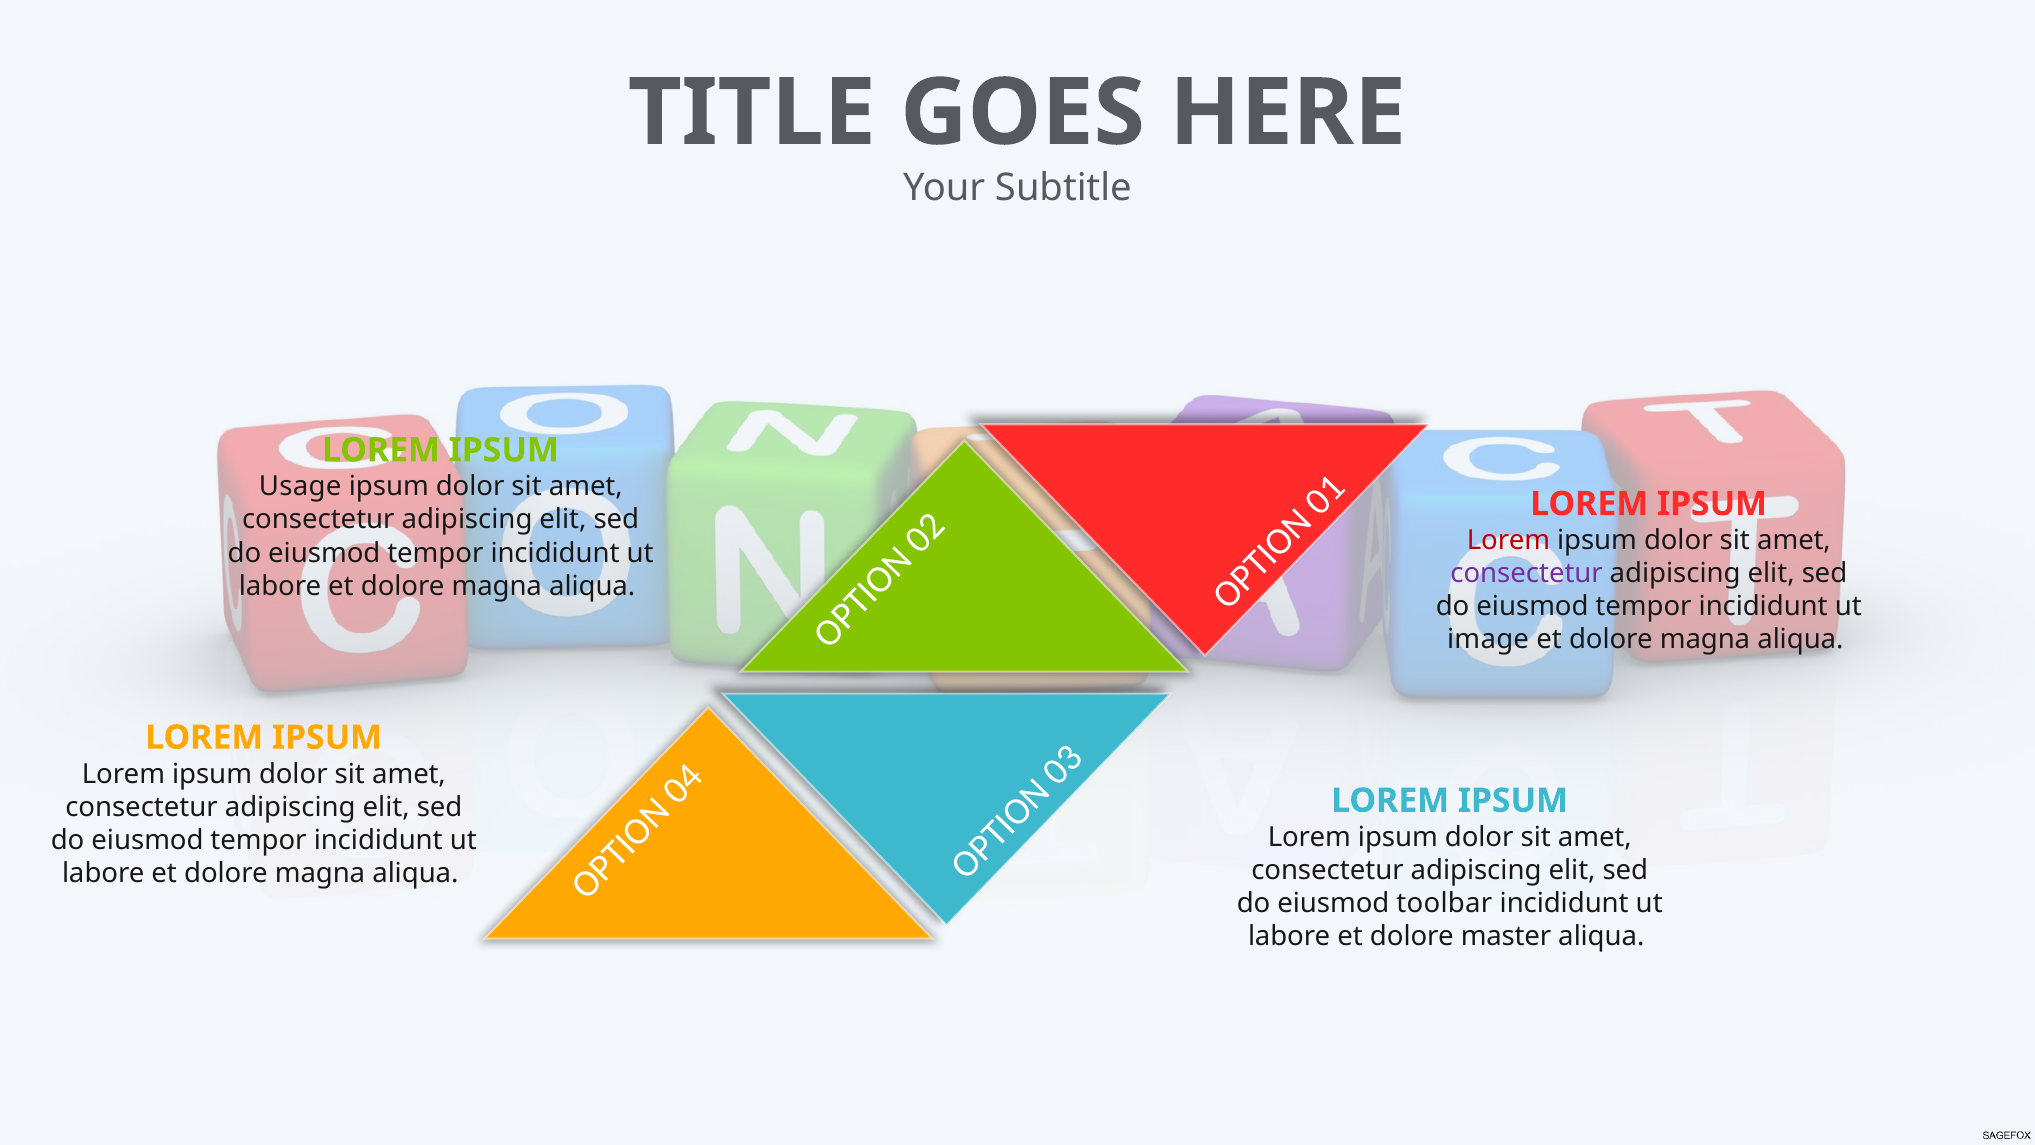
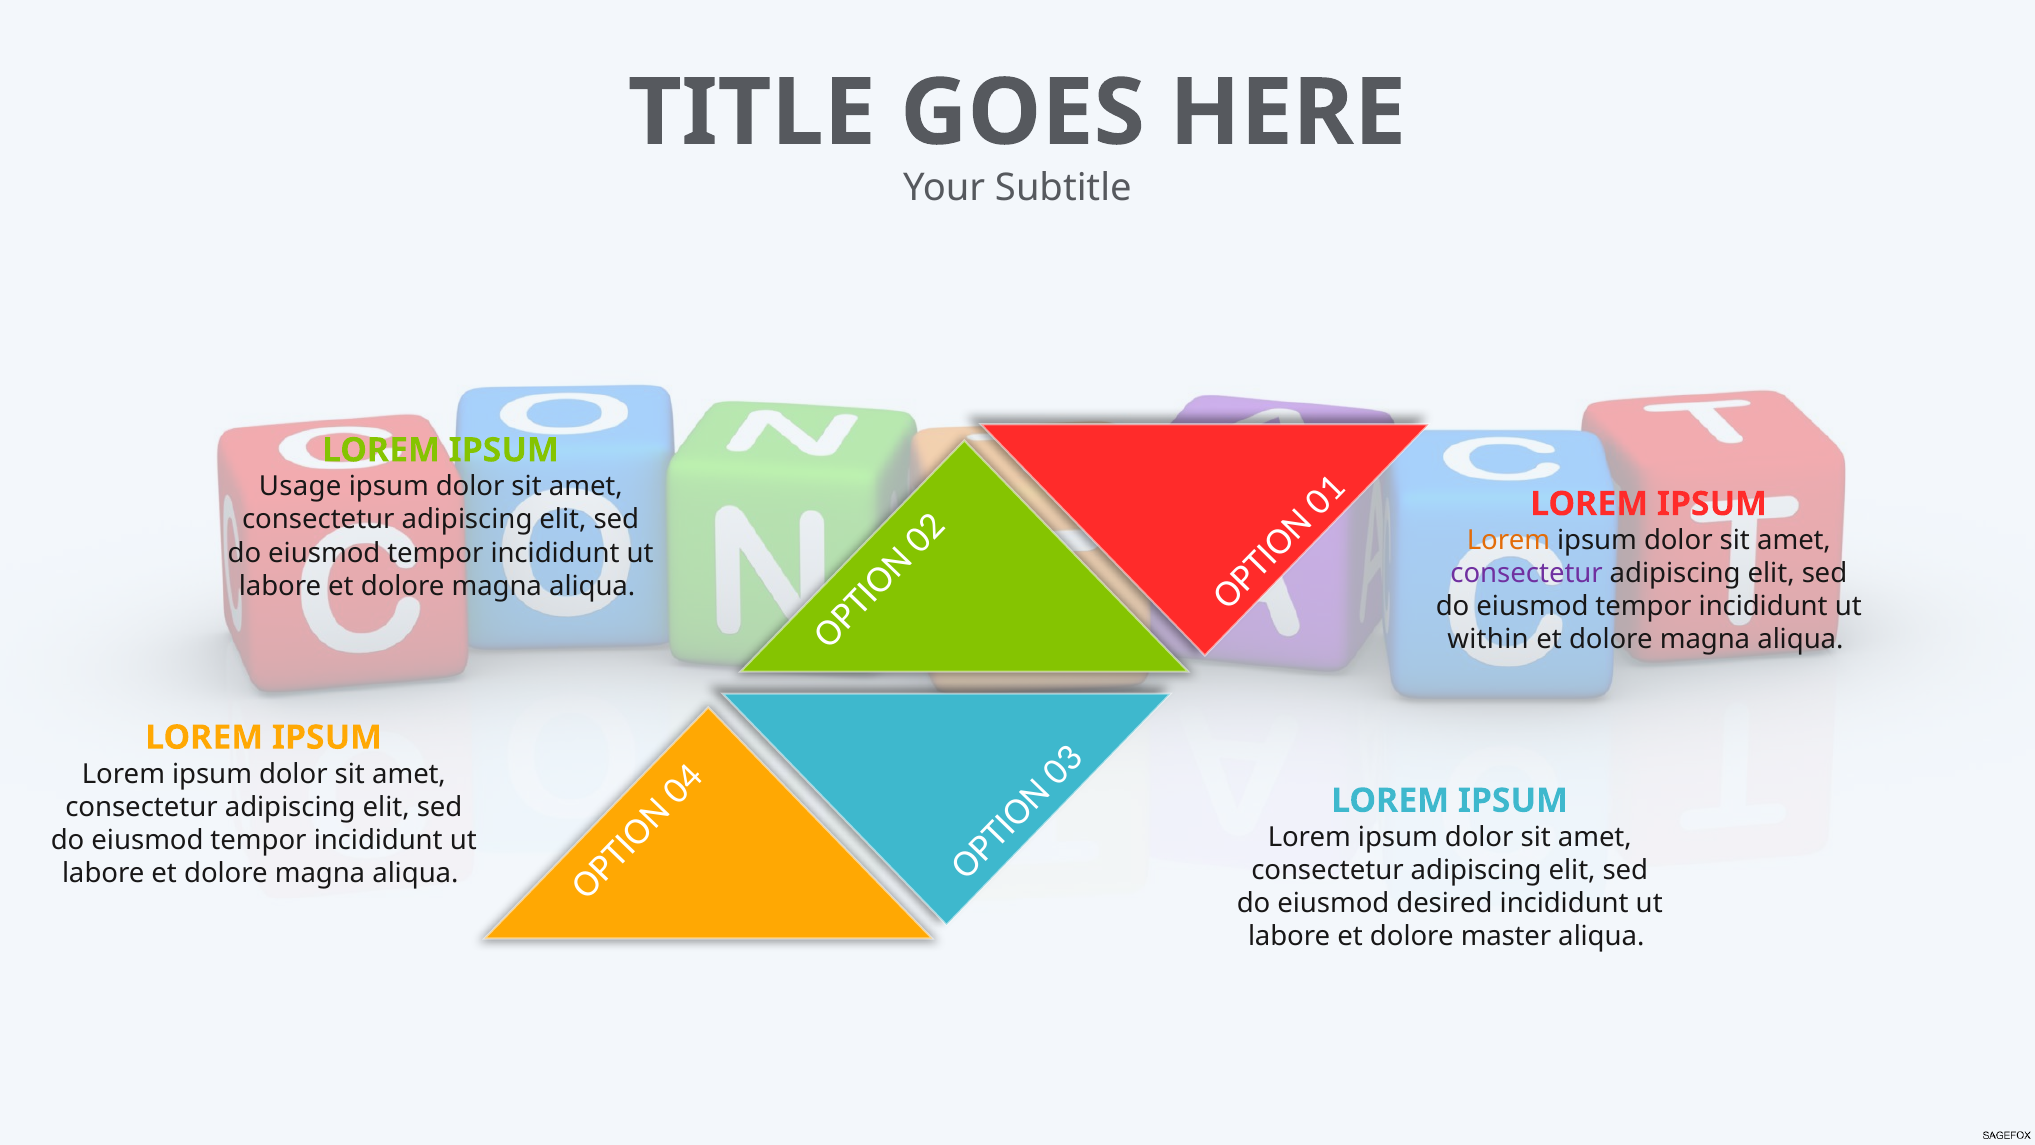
Lorem at (1509, 540) colour: red -> orange
image: image -> within
toolbar: toolbar -> desired
